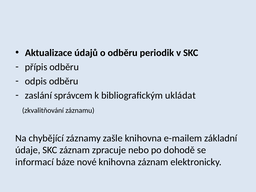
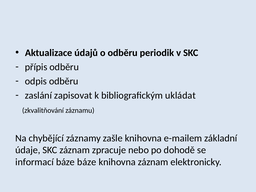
správcem: správcem -> zapisovat
báze nové: nové -> báze
